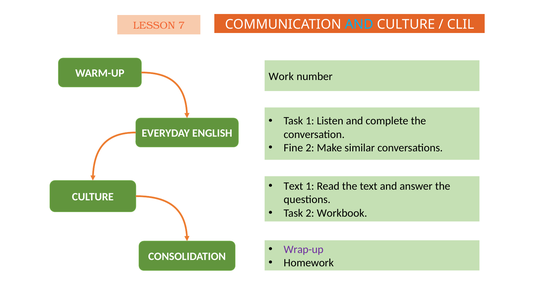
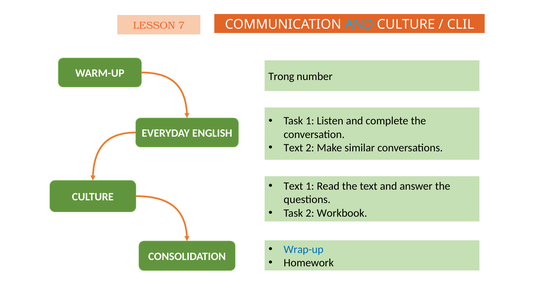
Work: Work -> Trong
Fine at (293, 148): Fine -> Text
Wrap-up colour: purple -> blue
